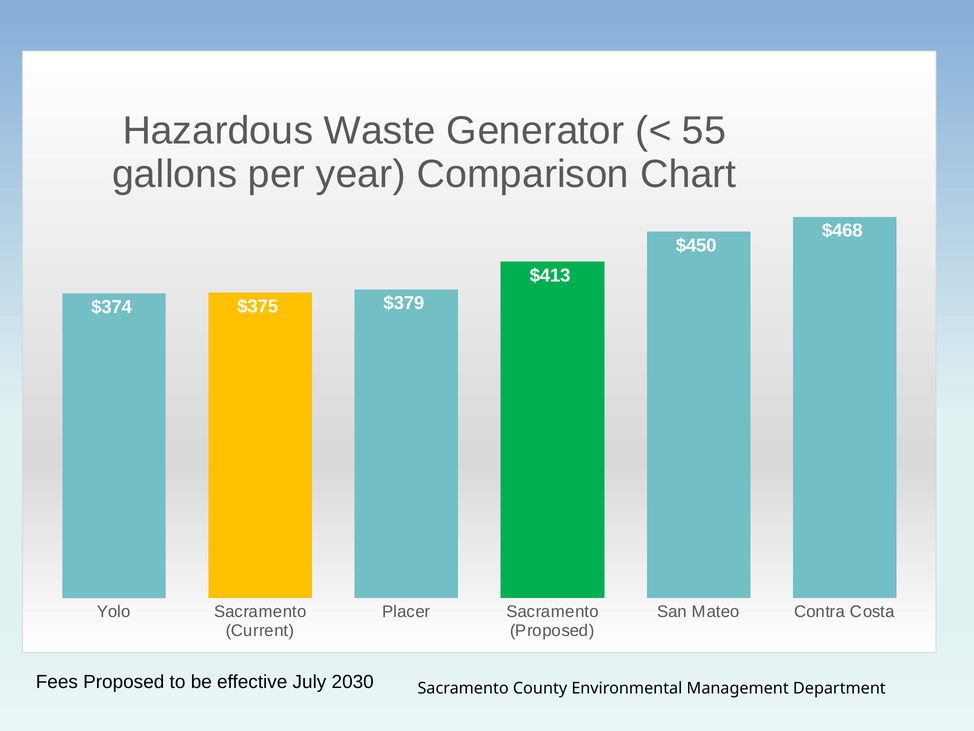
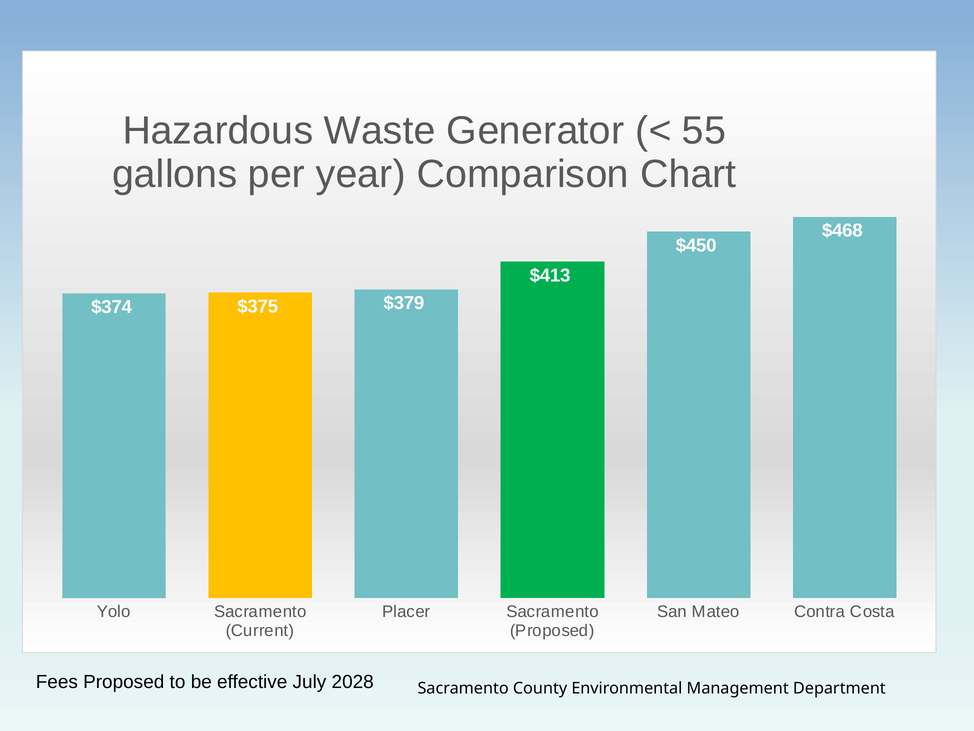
2030: 2030 -> 2028
